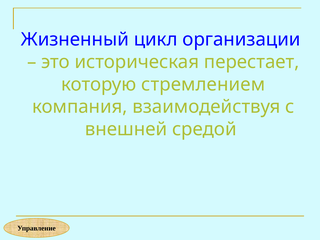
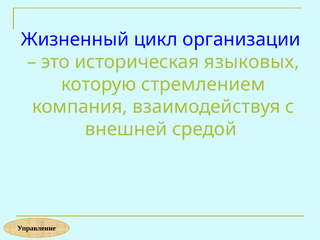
перестает: перестает -> языковых
